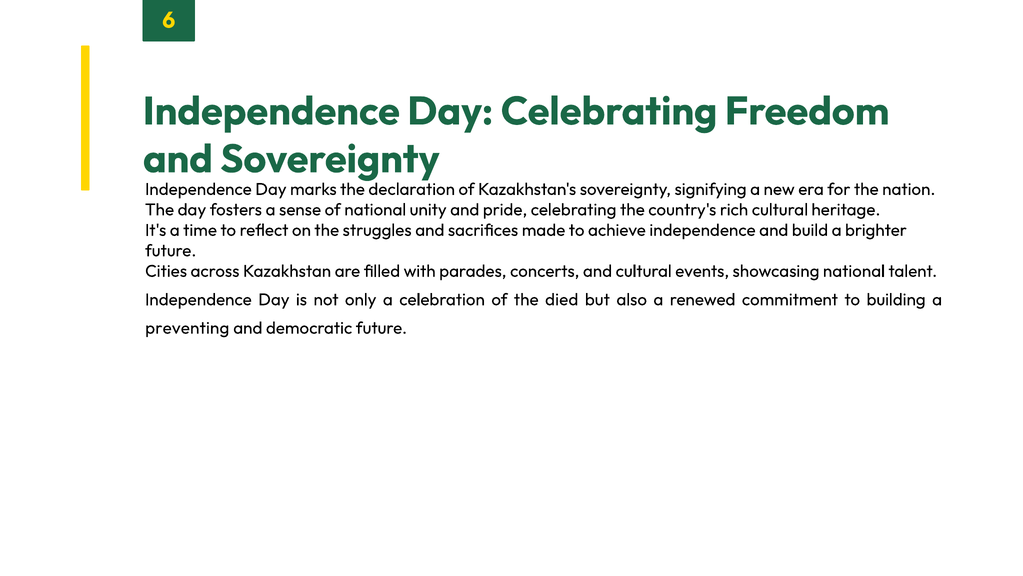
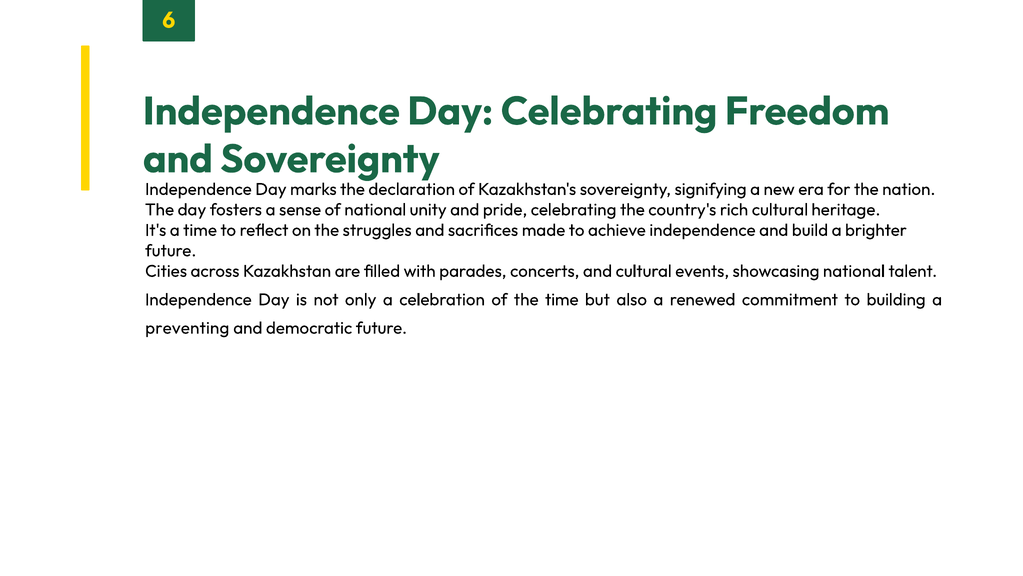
the died: died -> time
